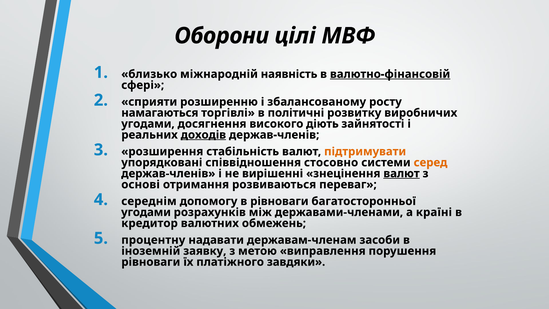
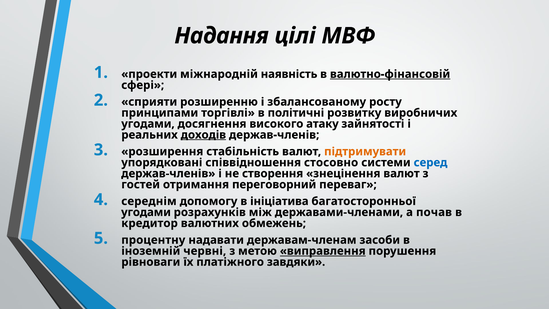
Оборони: Оборони -> Надання
близько: близько -> проекти
намагаються: намагаються -> принципами
діють: діють -> атаку
серед colour: orange -> blue
вирішенні: вирішенні -> створення
валют at (401, 173) underline: present -> none
основі: основі -> гостей
розвиваються: розвиваються -> переговорний
в рівноваги: рівноваги -> ініціатива
країні: країні -> почав
заявку: заявку -> червні
виправлення underline: none -> present
